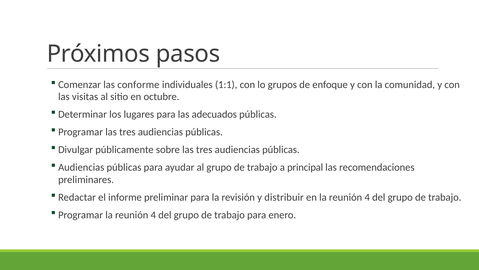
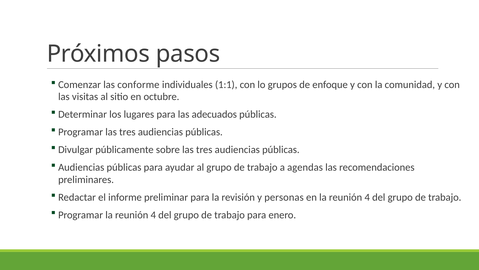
principal: principal -> agendas
distribuir: distribuir -> personas
